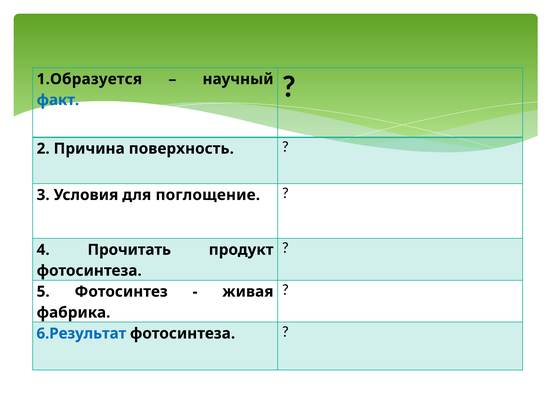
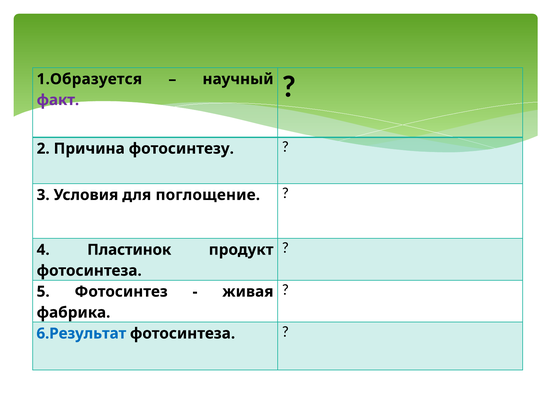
факт colour: blue -> purple
поверхность: поверхность -> фотосинтезу
Прочитать: Прочитать -> Пластинок
